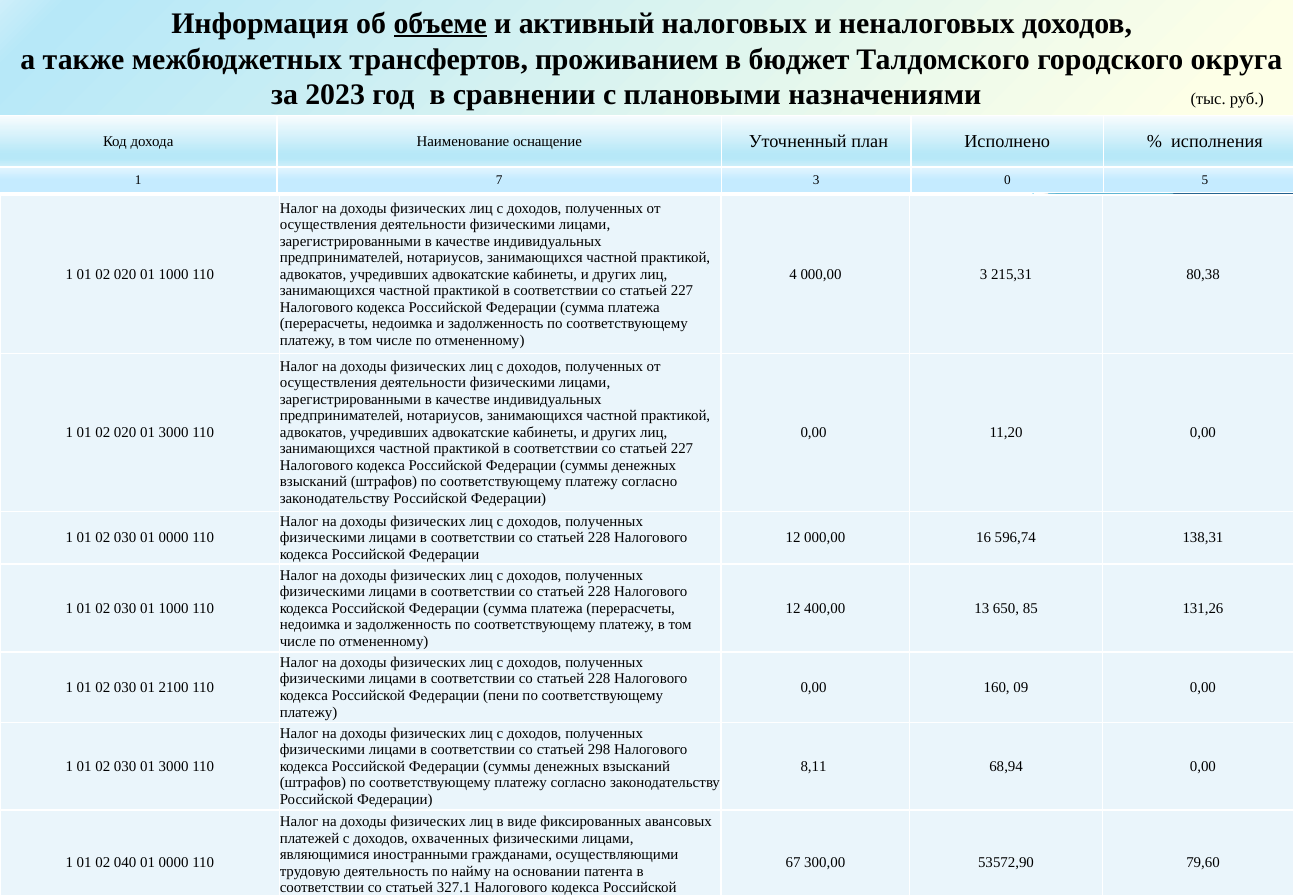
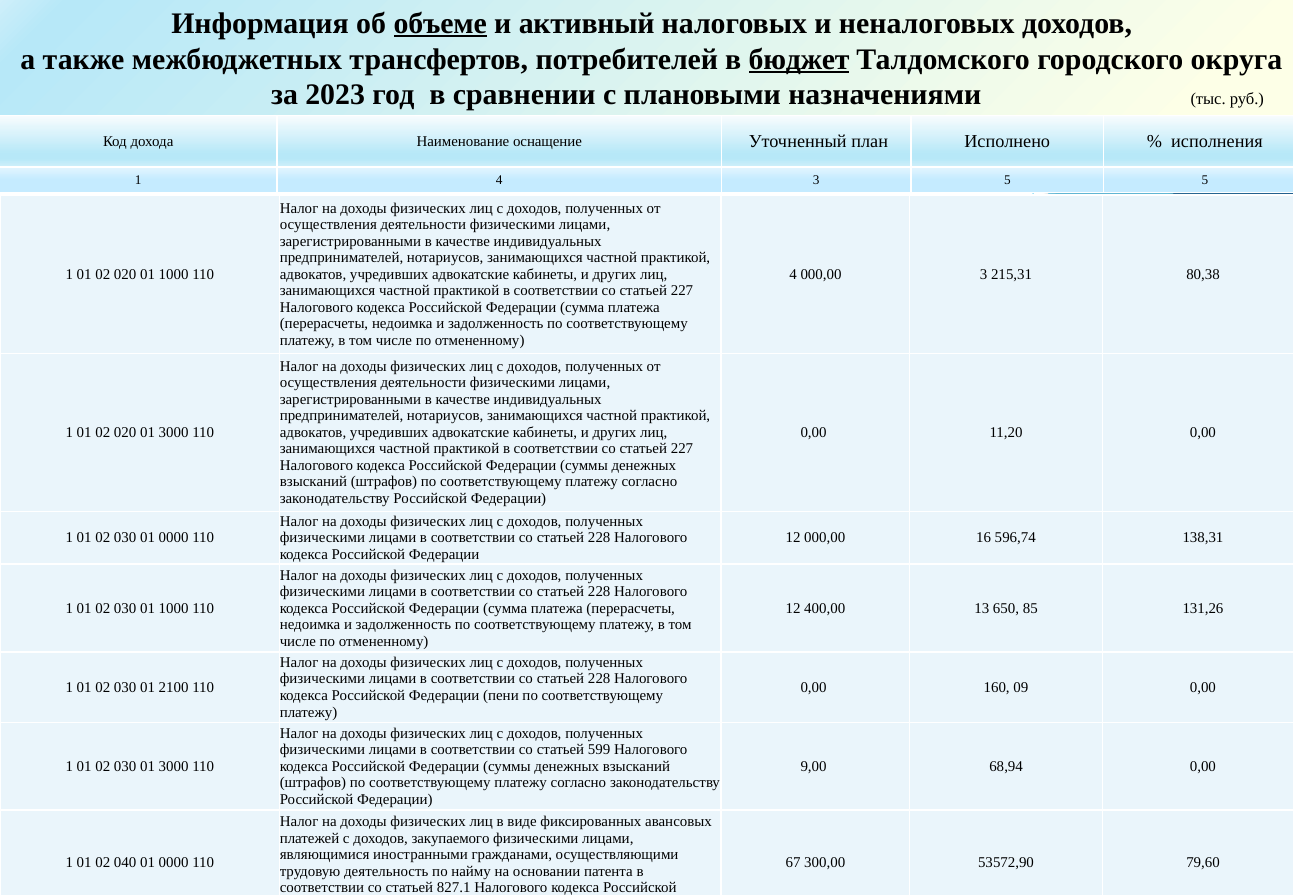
проживанием: проживанием -> потребителей
бюджет underline: none -> present
1 7: 7 -> 4
3 0: 0 -> 5
298: 298 -> 599
8,11: 8,11 -> 9,00
охваченных: охваченных -> закупаемого
327.1: 327.1 -> 827.1
